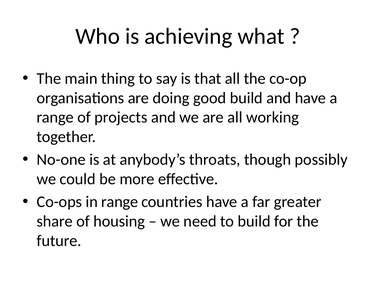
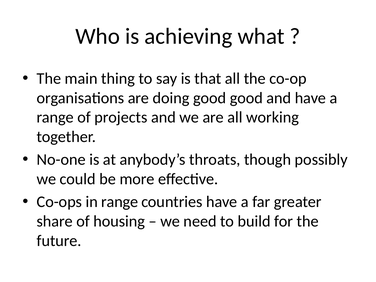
good build: build -> good
